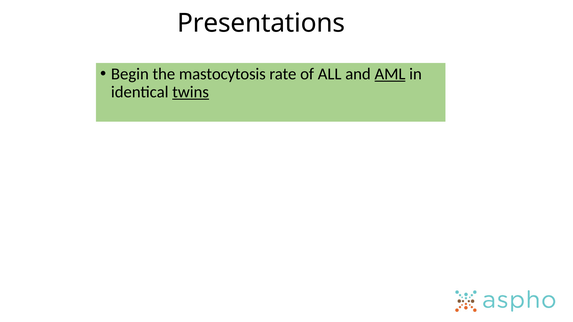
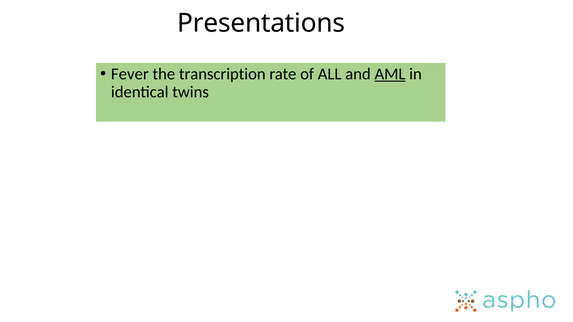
Begin: Begin -> Fever
mastocytosis: mastocytosis -> transcription
twins underline: present -> none
